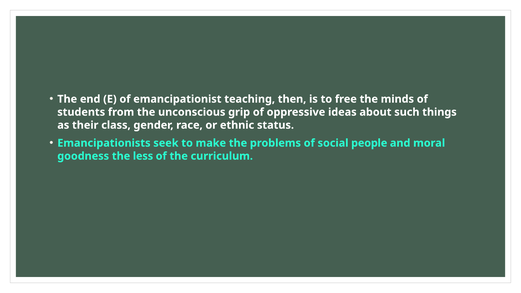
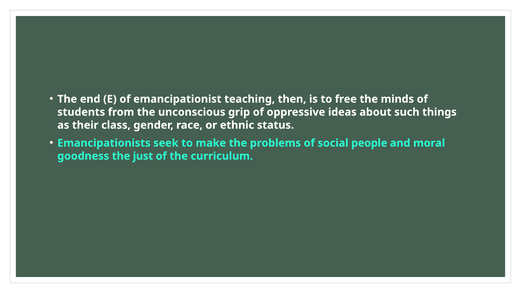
less: less -> just
